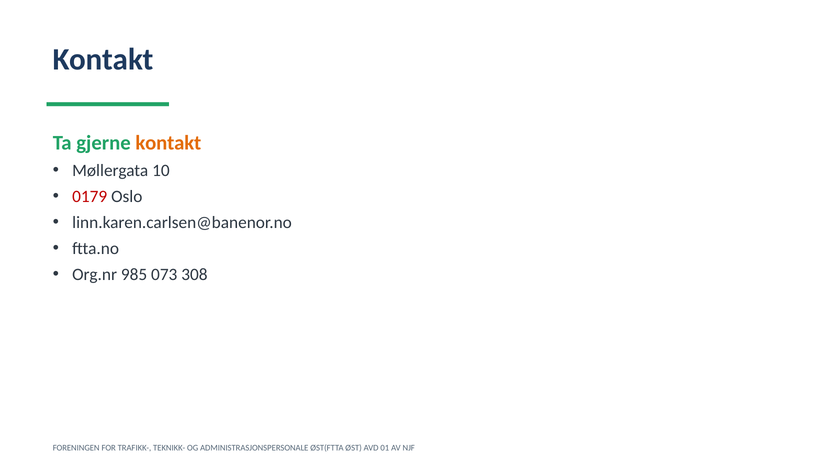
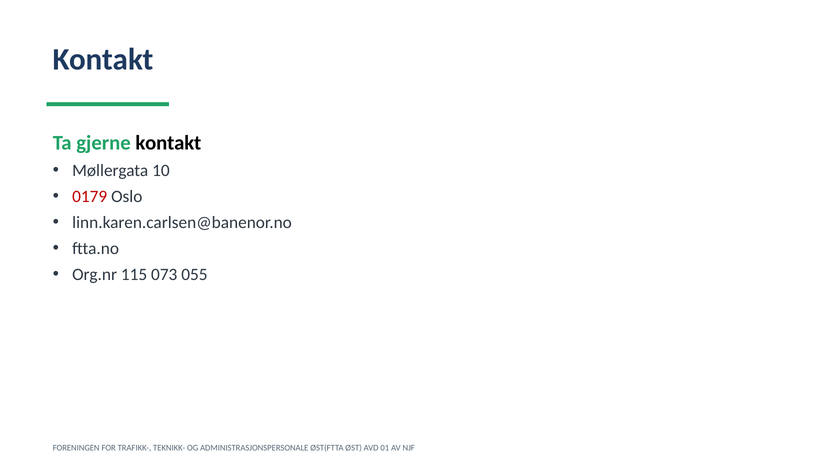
kontakt at (168, 143) colour: orange -> black
985: 985 -> 115
308: 308 -> 055
